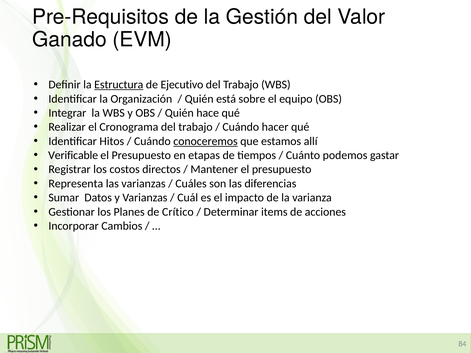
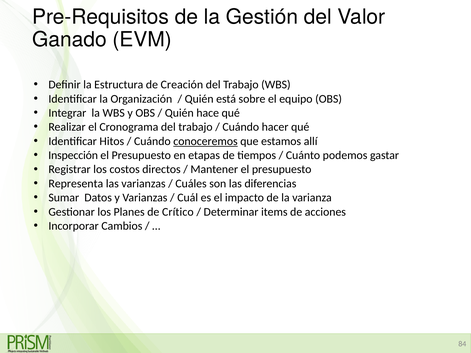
Estructura underline: present -> none
Ejecutivo: Ejecutivo -> Creación
Verificable: Verificable -> Inspección
